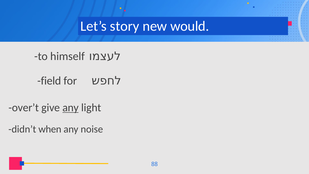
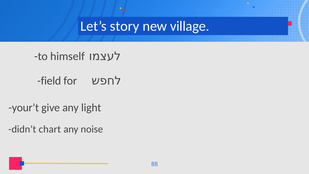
would: would -> village
over’t: over’t -> your’t
any at (71, 108) underline: present -> none
when: when -> chart
